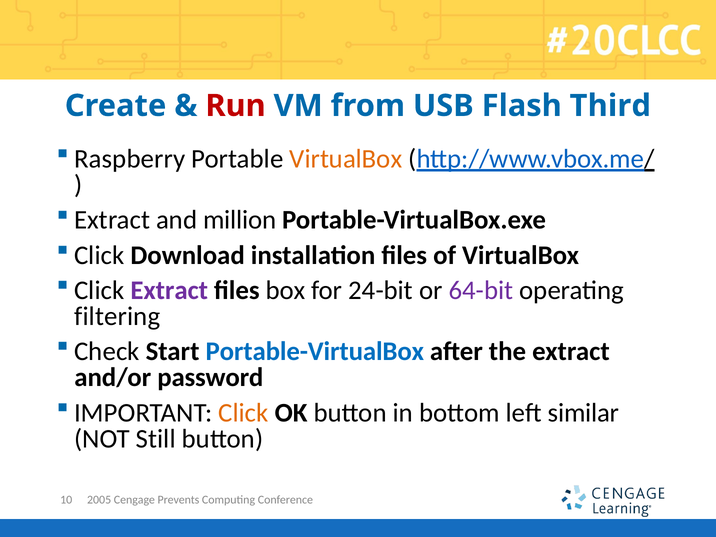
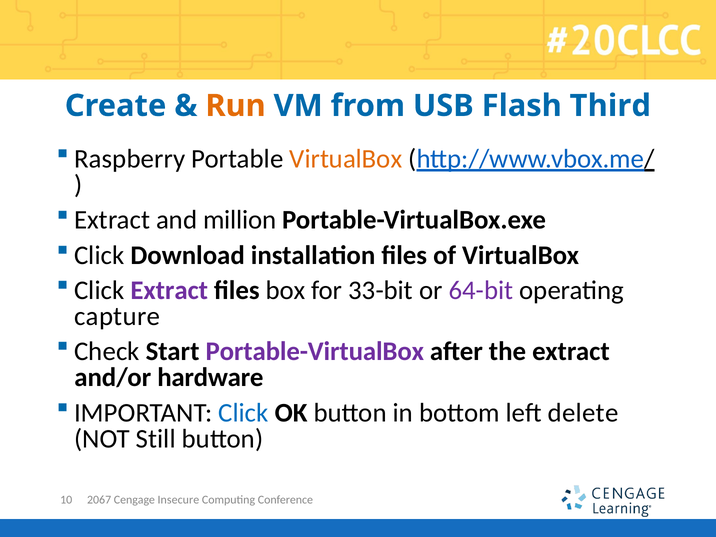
Run colour: red -> orange
24-bit: 24-bit -> 33-bit
filtering: filtering -> capture
Portable-VirtualBox colour: blue -> purple
password: password -> hardware
Click at (243, 413) colour: orange -> blue
similar: similar -> delete
2005: 2005 -> 2067
Prevents: Prevents -> Insecure
